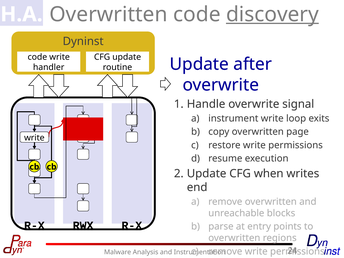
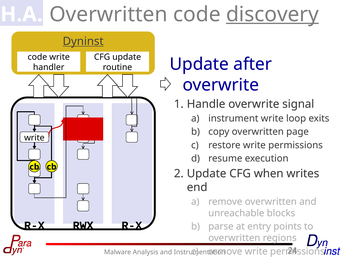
Dyninst underline: none -> present
